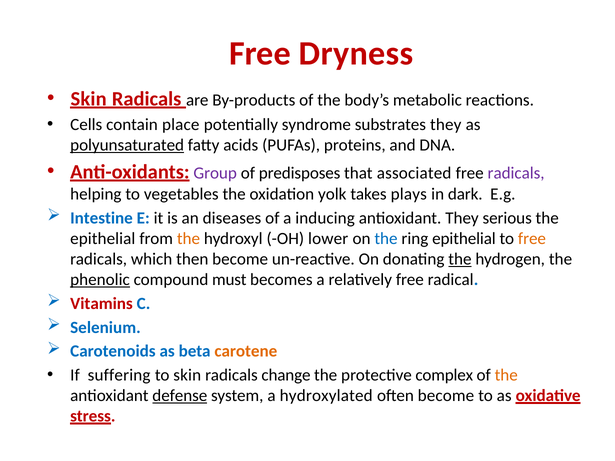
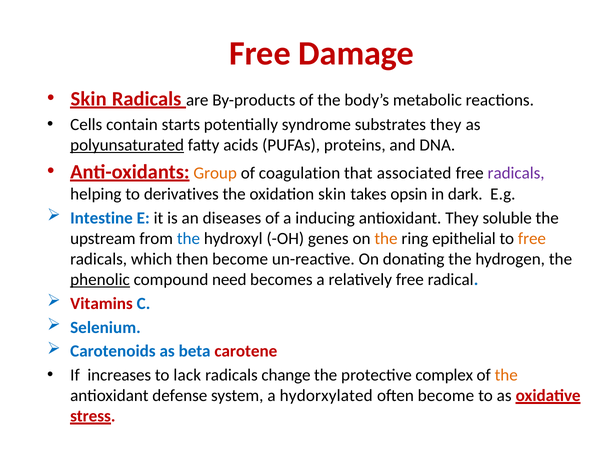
Dryness: Dryness -> Damage
place: place -> starts
Group colour: purple -> orange
predisposes: predisposes -> coagulation
vegetables: vegetables -> derivatives
oxidation yolk: yolk -> skin
plays: plays -> opsin
serious: serious -> soluble
epithelial at (103, 239): epithelial -> upstream
the at (188, 239) colour: orange -> blue
lower: lower -> genes
the at (386, 239) colour: blue -> orange
the at (460, 259) underline: present -> none
must: must -> need
carotene colour: orange -> red
suffering: suffering -> increases
to skin: skin -> lack
defense underline: present -> none
hydroxylated: hydroxylated -> hydorxylated
